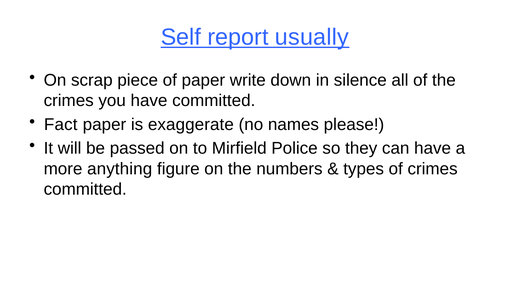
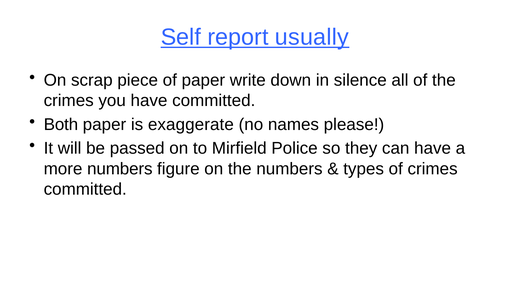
Fact: Fact -> Both
more anything: anything -> numbers
